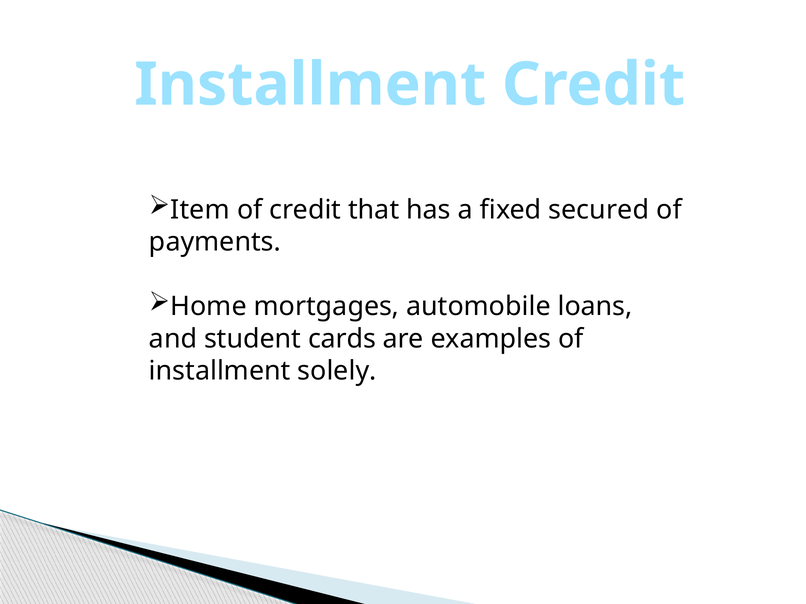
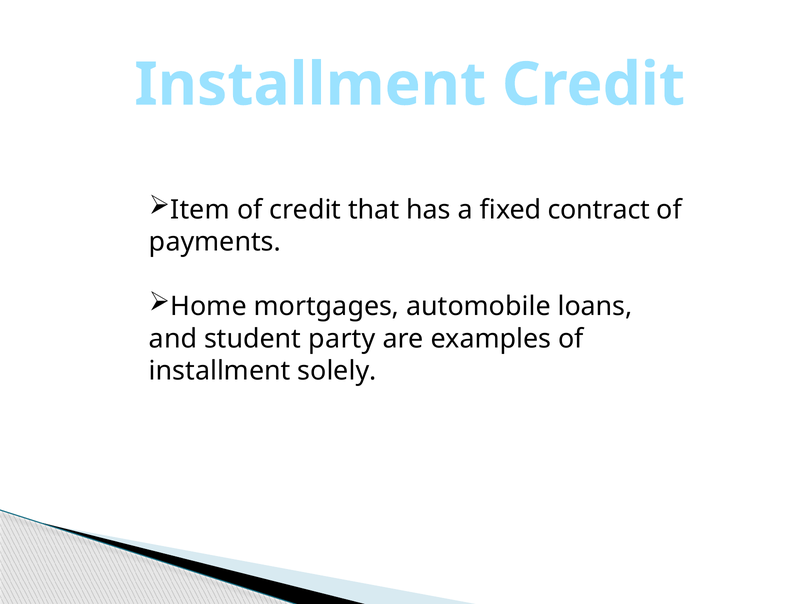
secured: secured -> contract
cards: cards -> party
